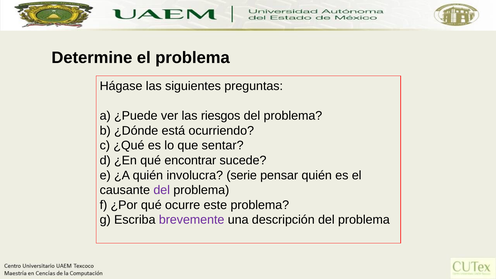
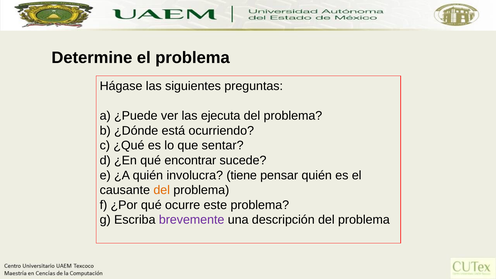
riesgos: riesgos -> ejecuta
serie: serie -> tiene
del at (162, 190) colour: purple -> orange
